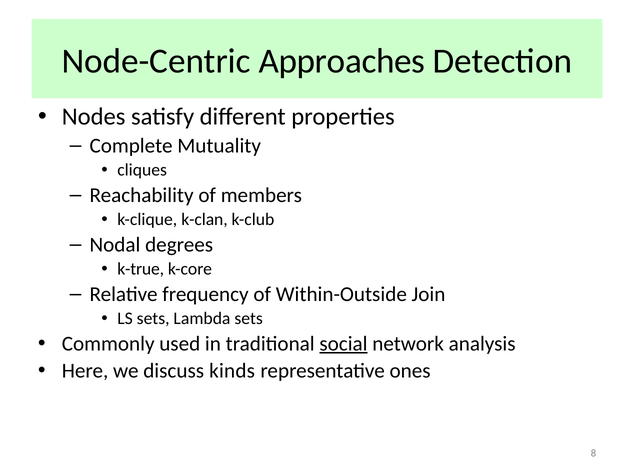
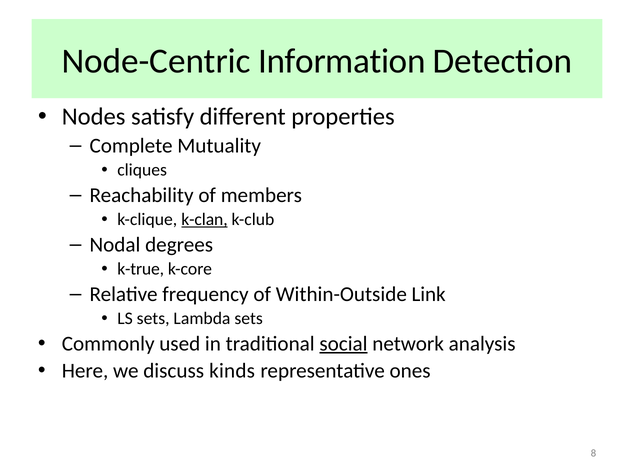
Approaches: Approaches -> Information
k-clan underline: none -> present
Join: Join -> Link
